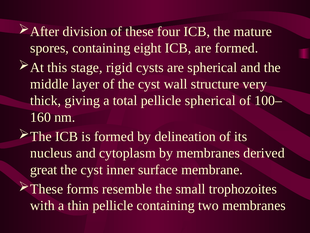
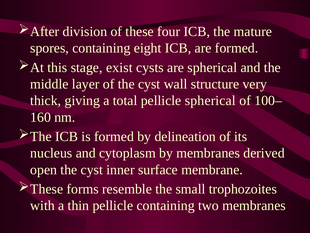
rigid: rigid -> exist
great: great -> open
